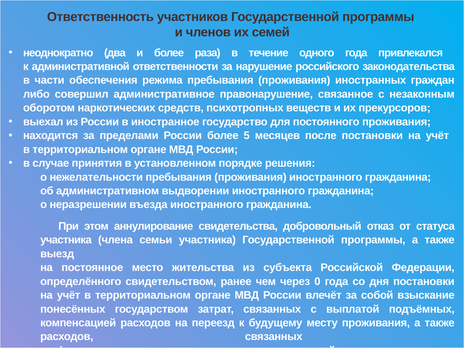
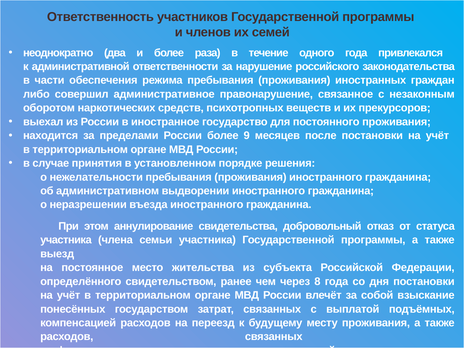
5: 5 -> 9
0: 0 -> 8
